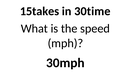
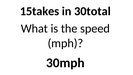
30time: 30time -> 30total
